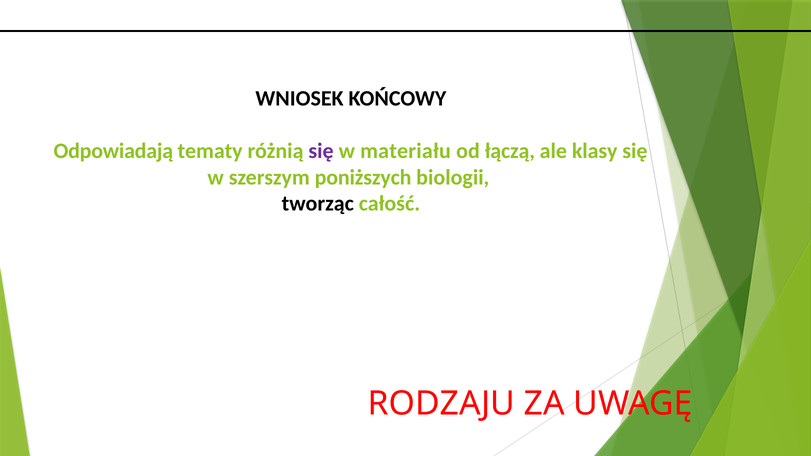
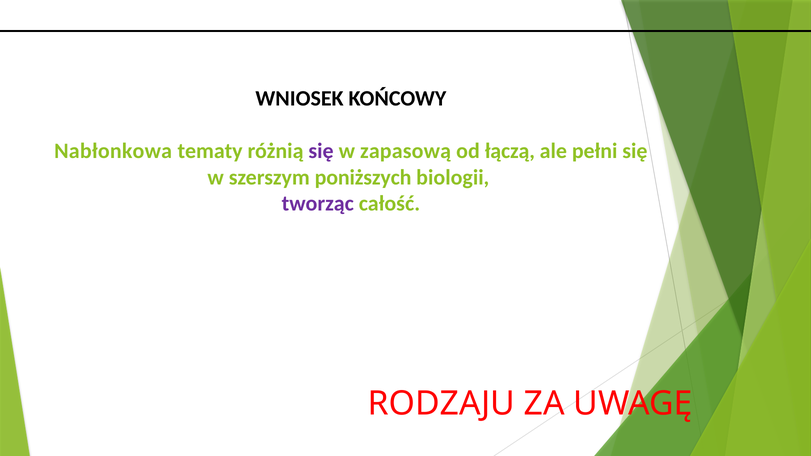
Odpowiadają: Odpowiadają -> Nabłonkowa
materiału: materiału -> zapasową
klasy: klasy -> pełni
tworząc colour: black -> purple
